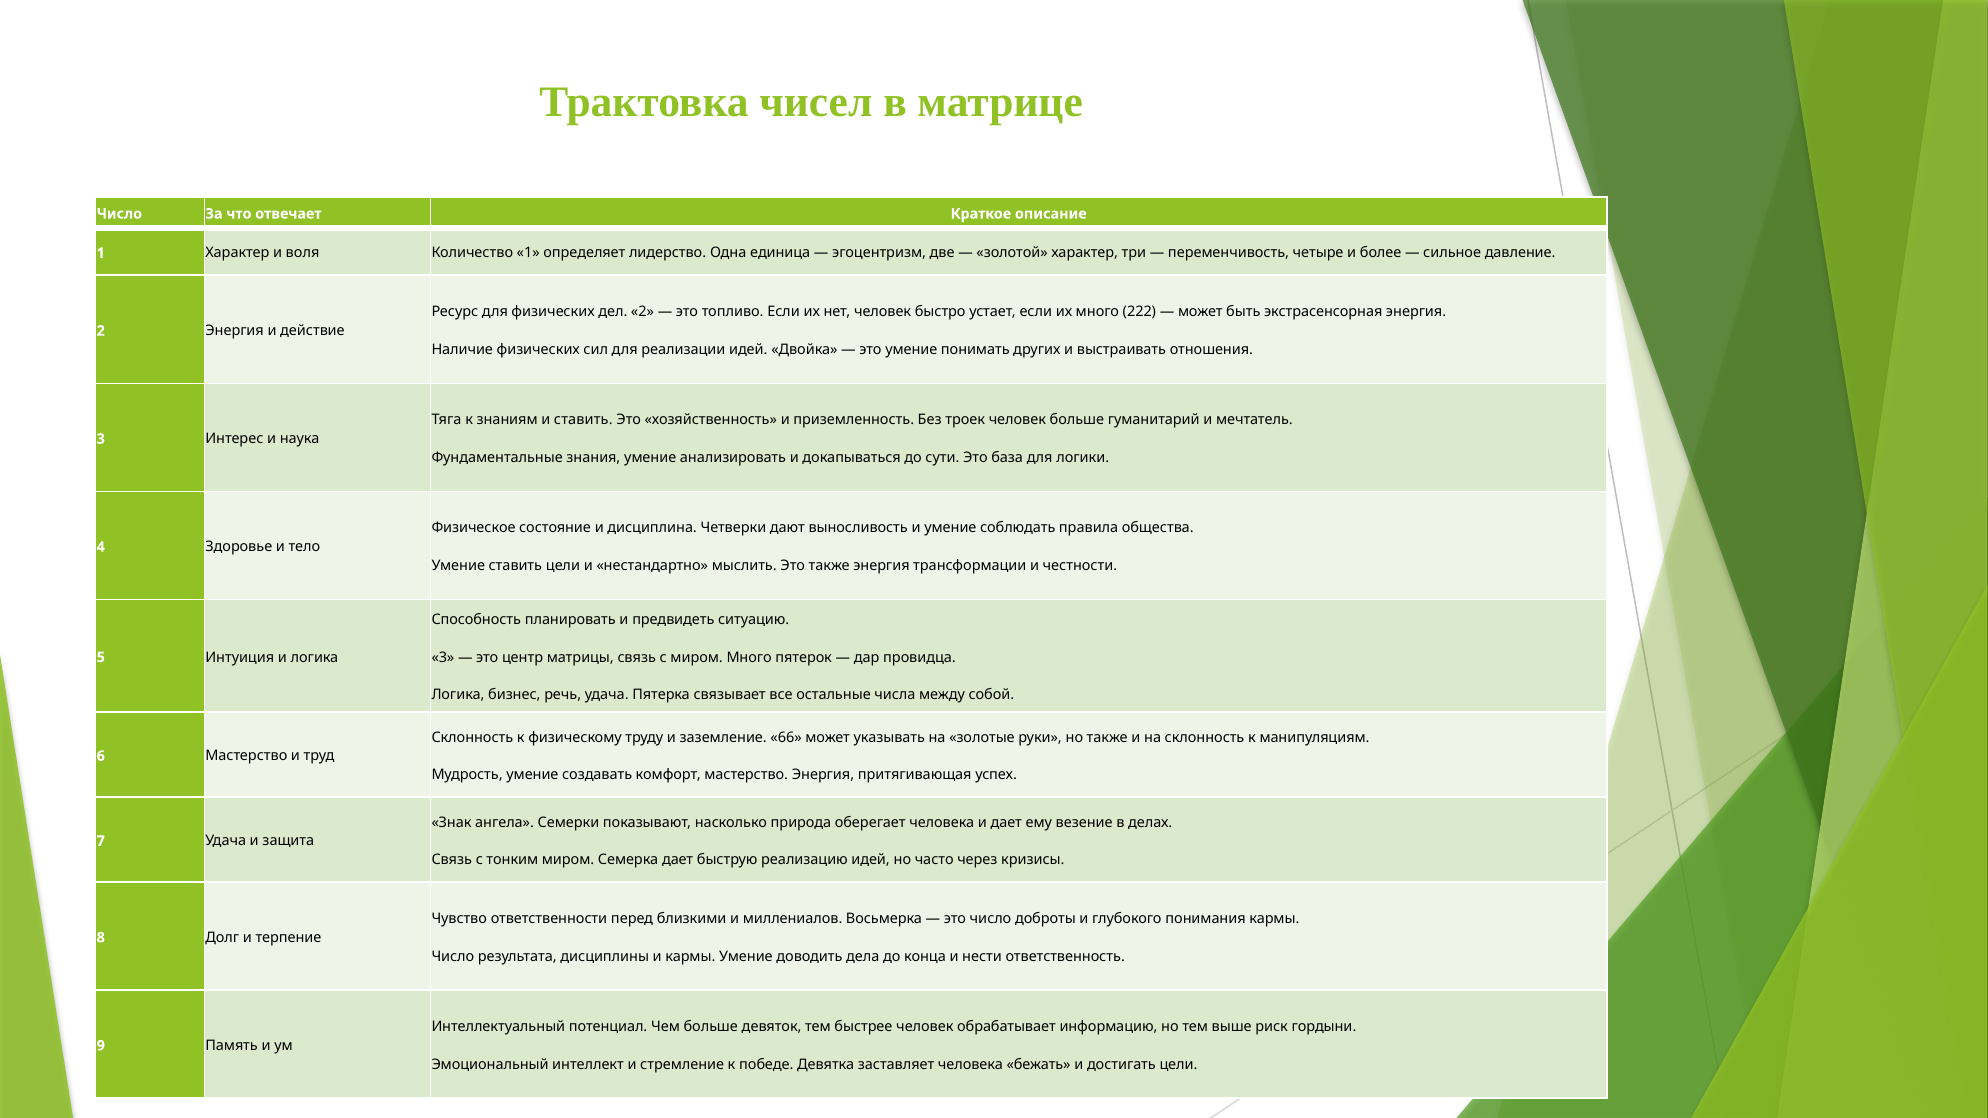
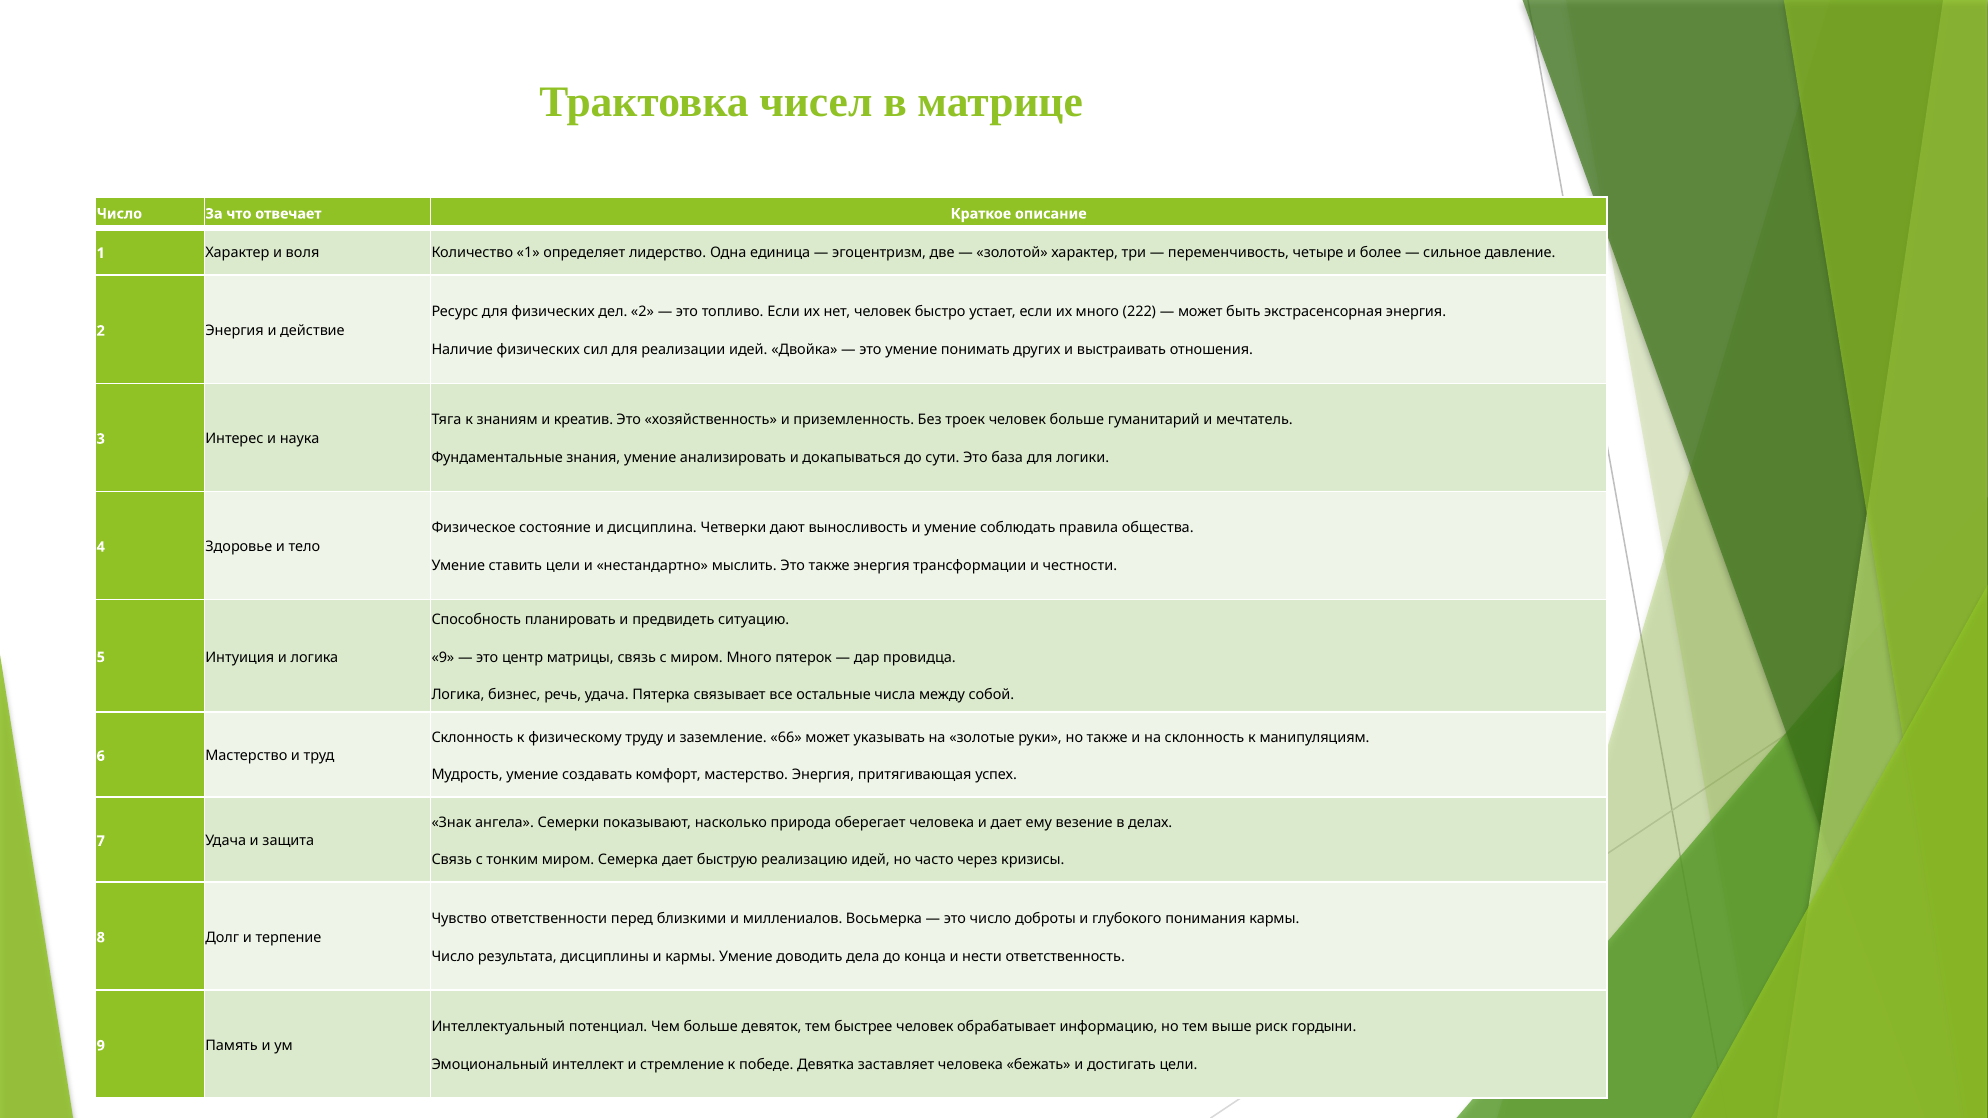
и ставить: ставить -> креатив
3 at (443, 657): 3 -> 9
